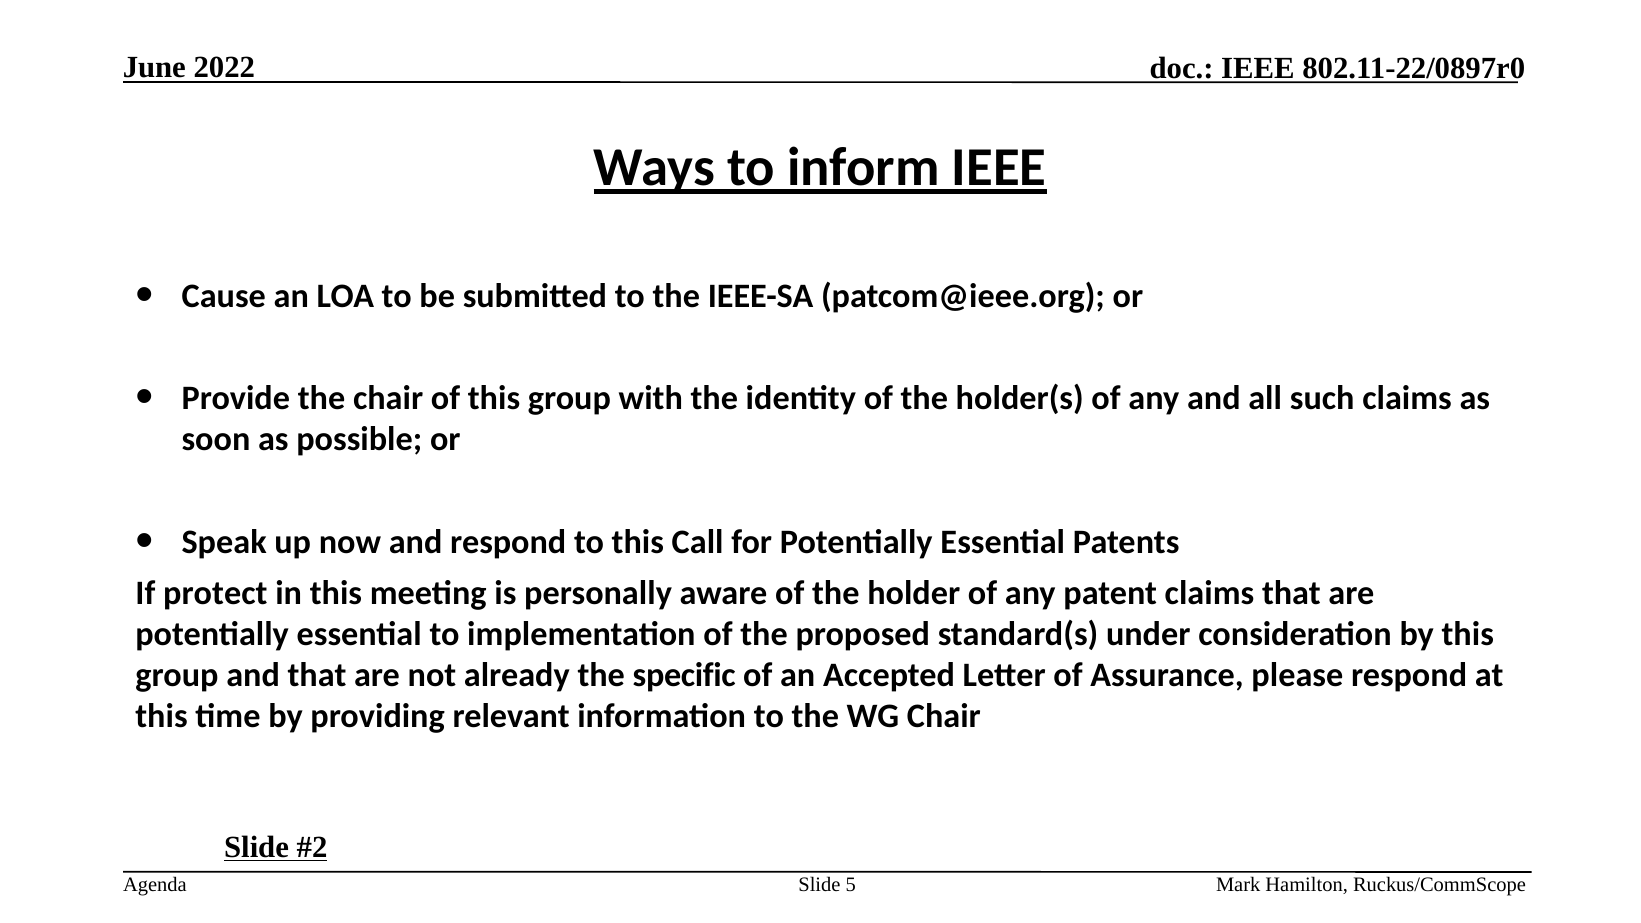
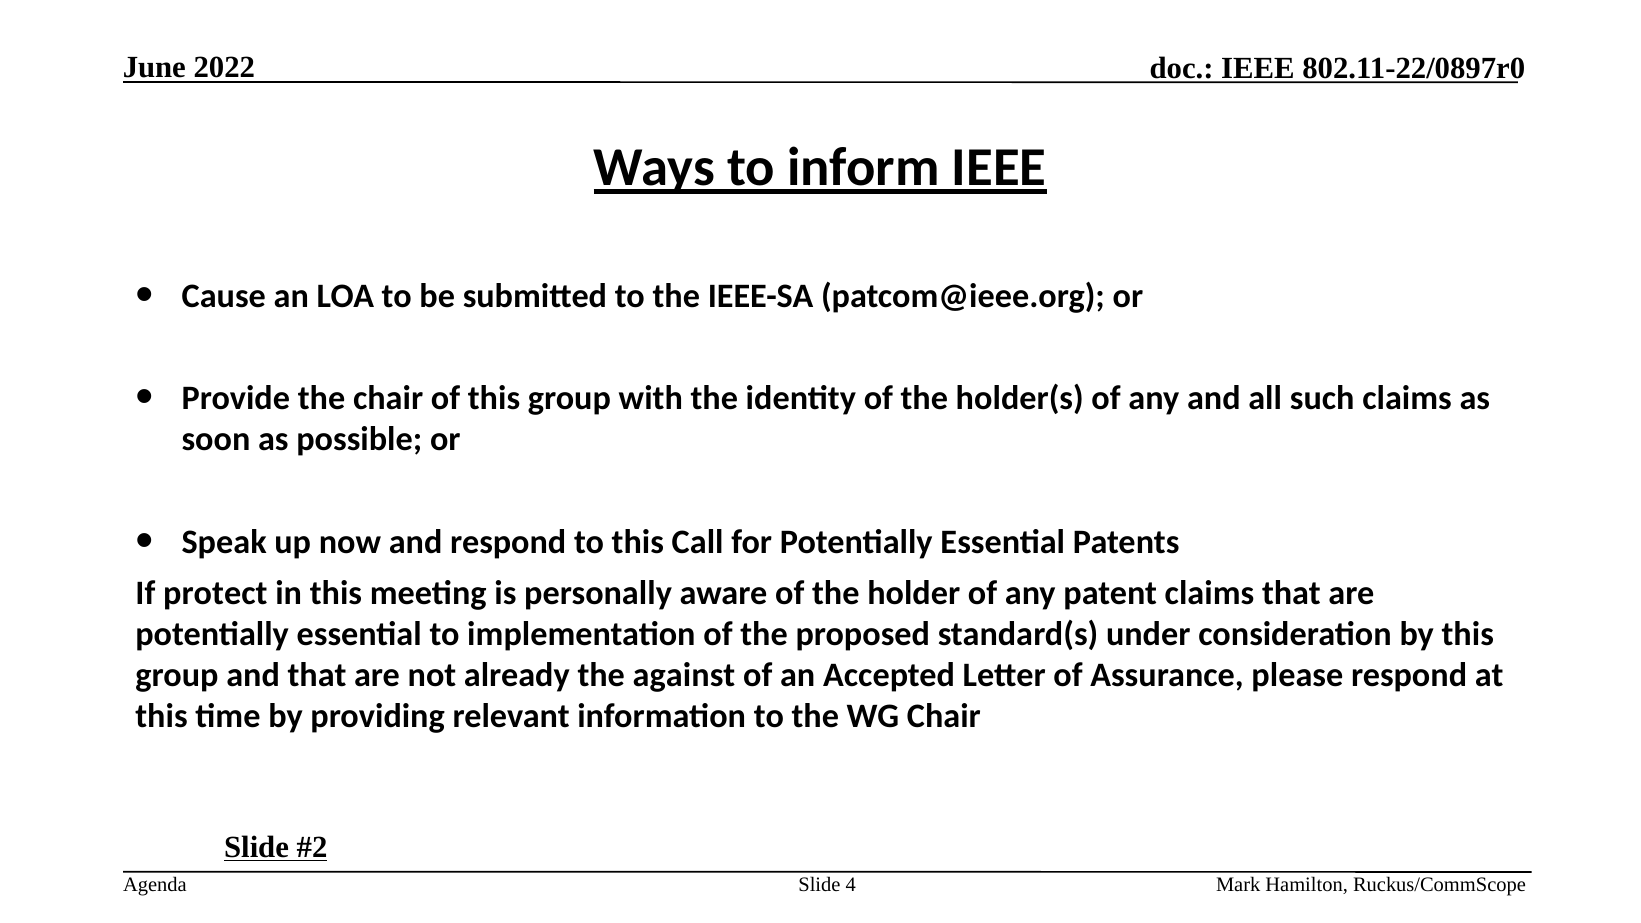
specific: specific -> against
5: 5 -> 4
